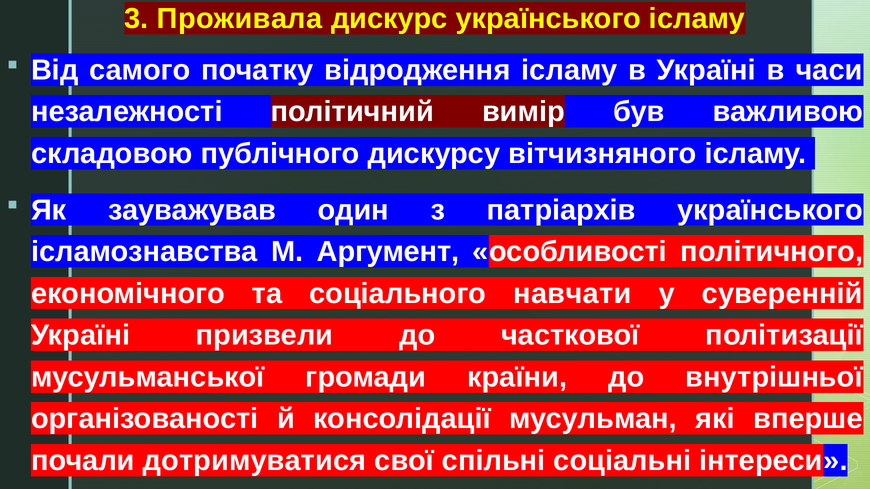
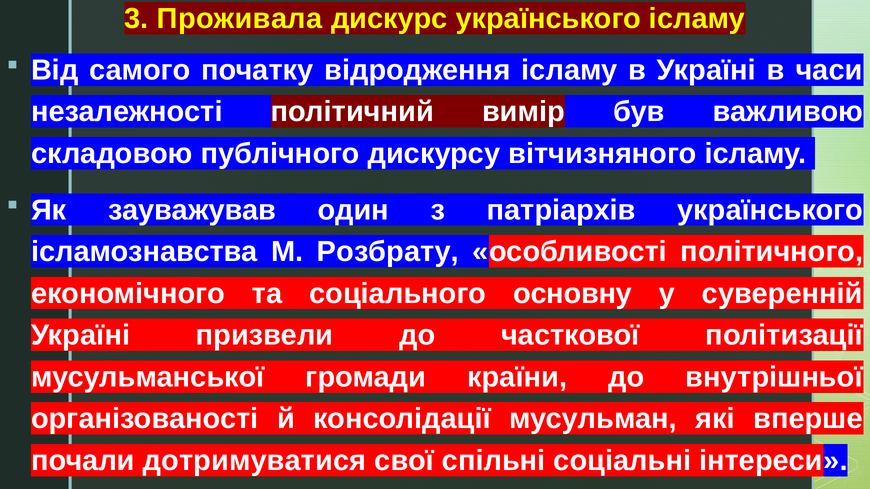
Аргумент: Аргумент -> Розбрату
навчати: навчати -> основну
